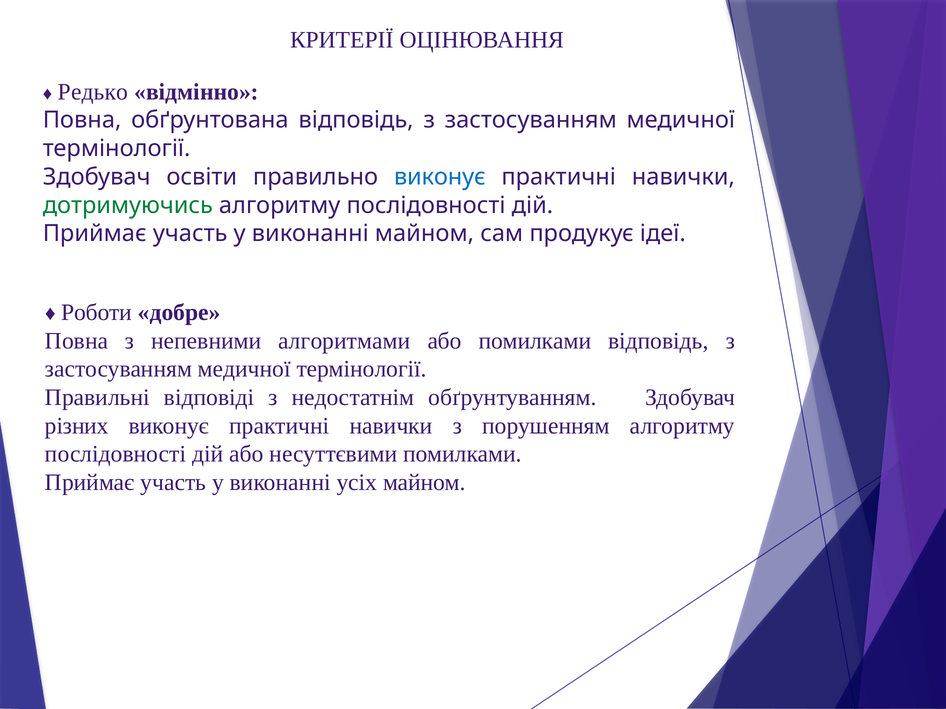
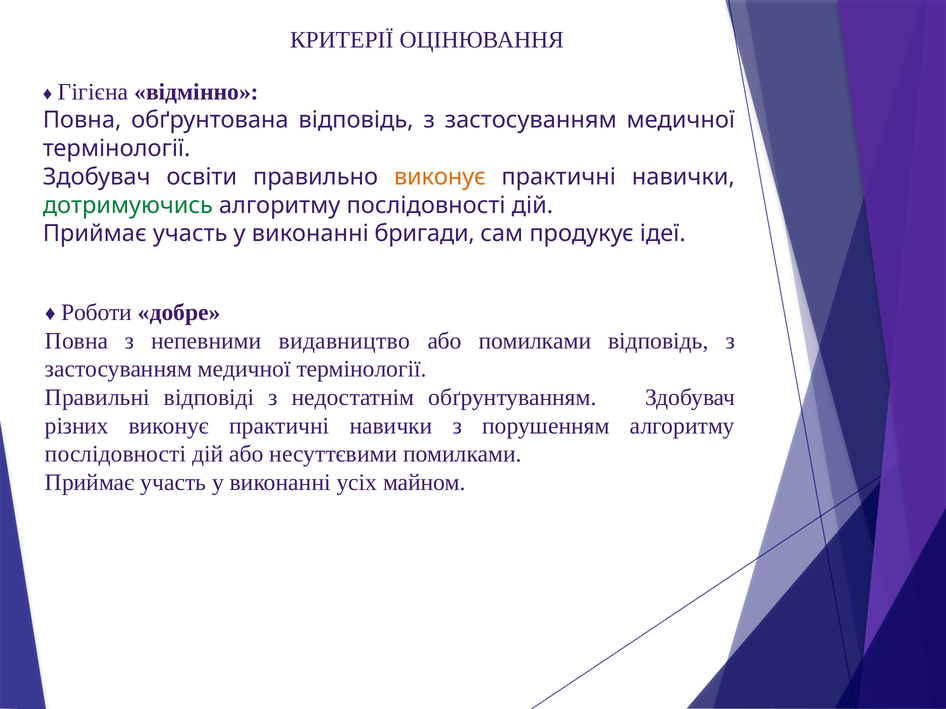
Редько: Редько -> Гігієна
виконує at (440, 177) colour: blue -> orange
виконанні майном: майном -> бригади
алгоритмами: алгоритмами -> видавництво
